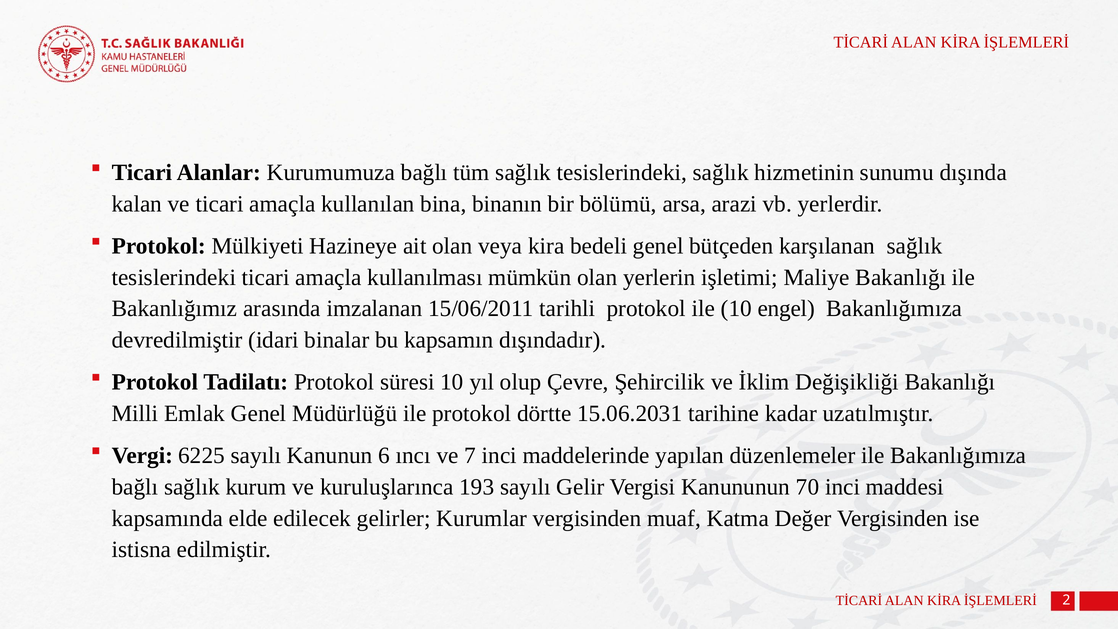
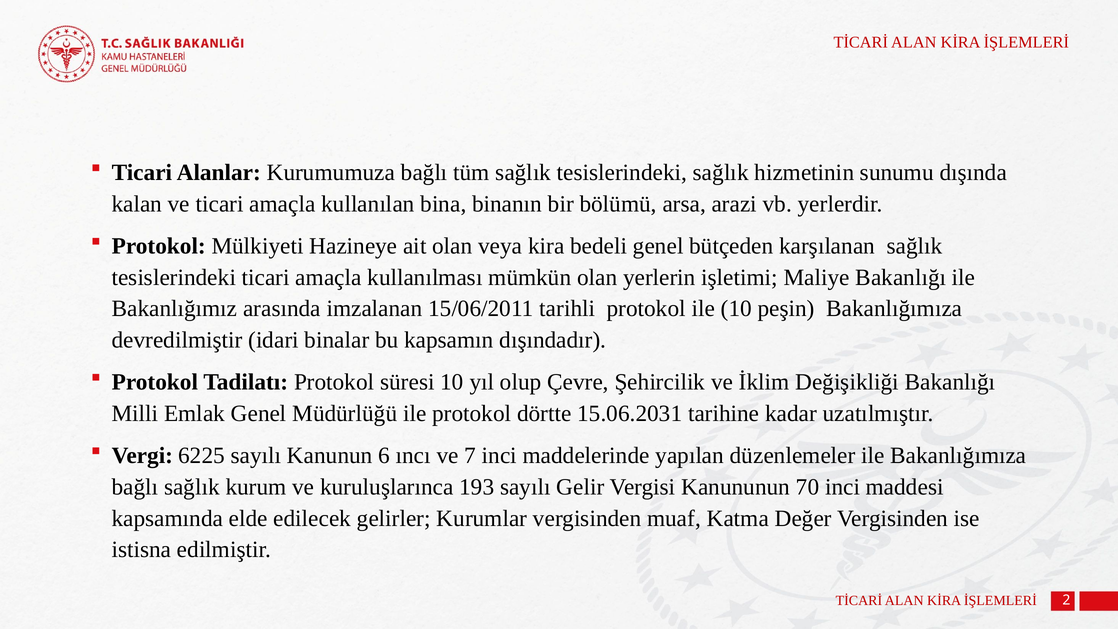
engel: engel -> peşin
